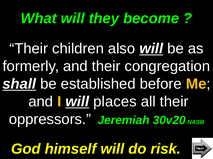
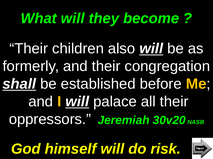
places: places -> palace
